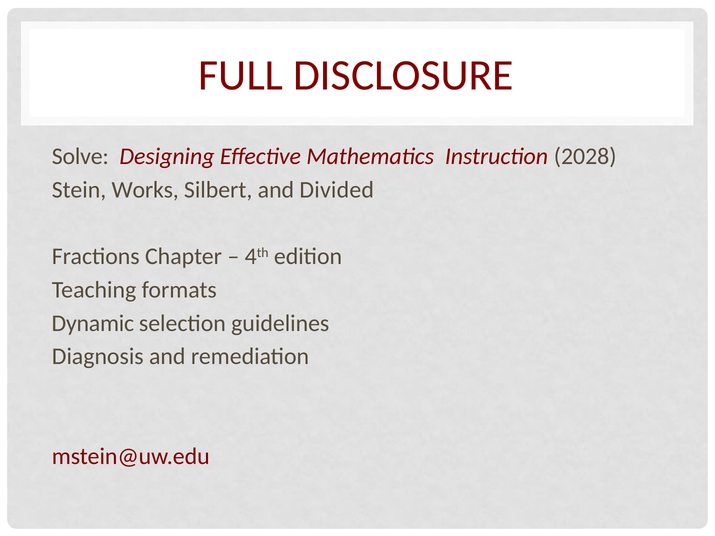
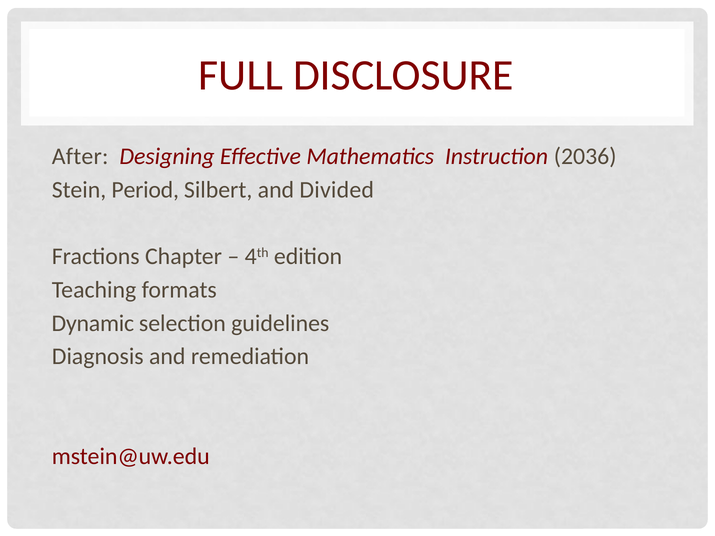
Solve: Solve -> After
2028: 2028 -> 2036
Works: Works -> Period
